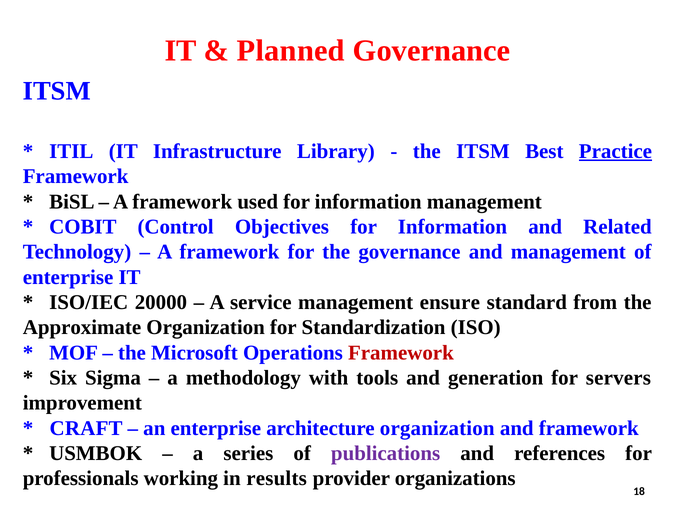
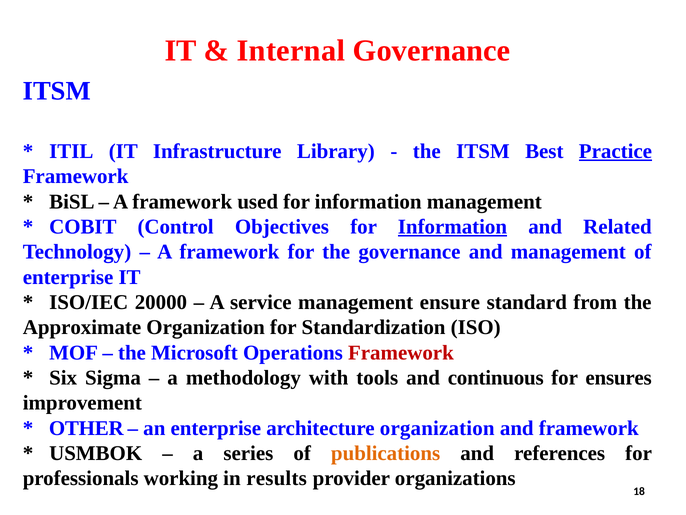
Planned: Planned -> Internal
Information at (452, 227) underline: none -> present
generation: generation -> continuous
servers: servers -> ensures
CRAFT: CRAFT -> OTHER
publications colour: purple -> orange
